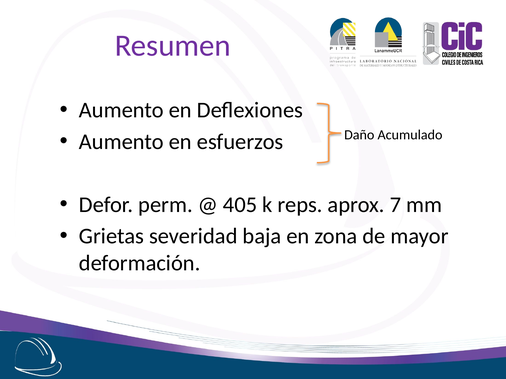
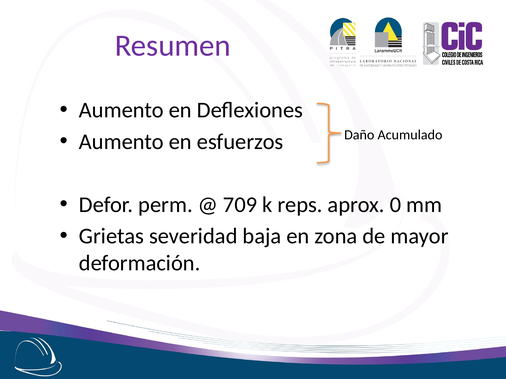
405: 405 -> 709
7: 7 -> 0
